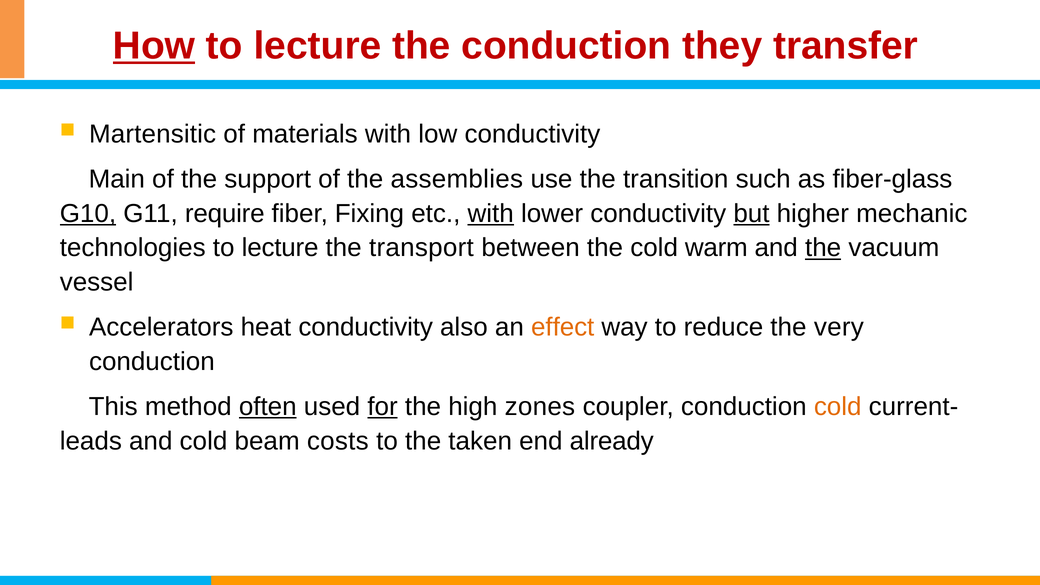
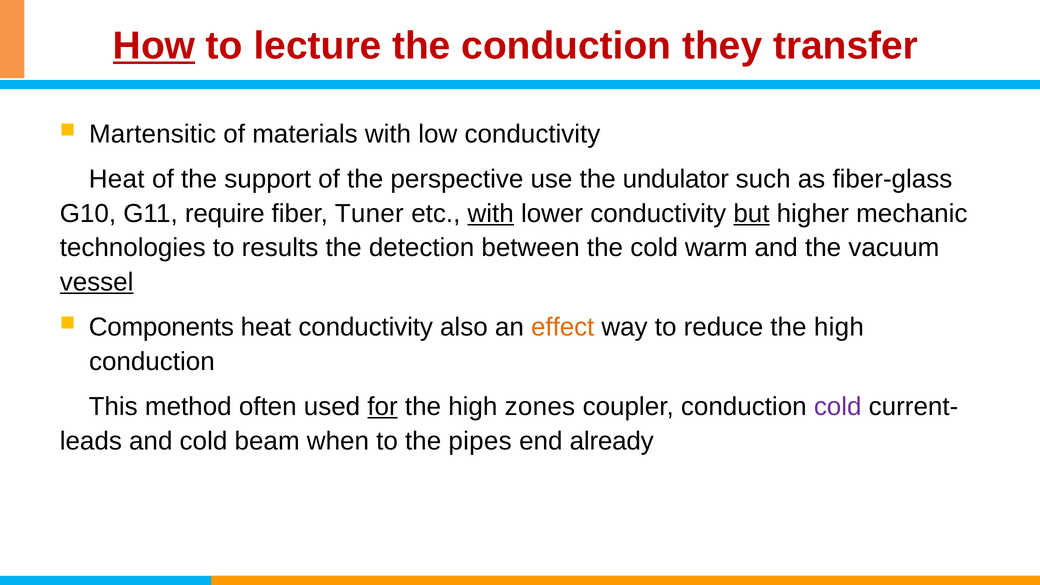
Main at (117, 179): Main -> Heat
assemblies: assemblies -> perspective
transition: transition -> undulator
G10 underline: present -> none
Fixing: Fixing -> Tuner
lecture at (280, 248): lecture -> results
transport: transport -> detection
the at (823, 248) underline: present -> none
vessel underline: none -> present
Accelerators: Accelerators -> Components
reduce the very: very -> high
often underline: present -> none
cold at (838, 407) colour: orange -> purple
costs: costs -> when
taken: taken -> pipes
